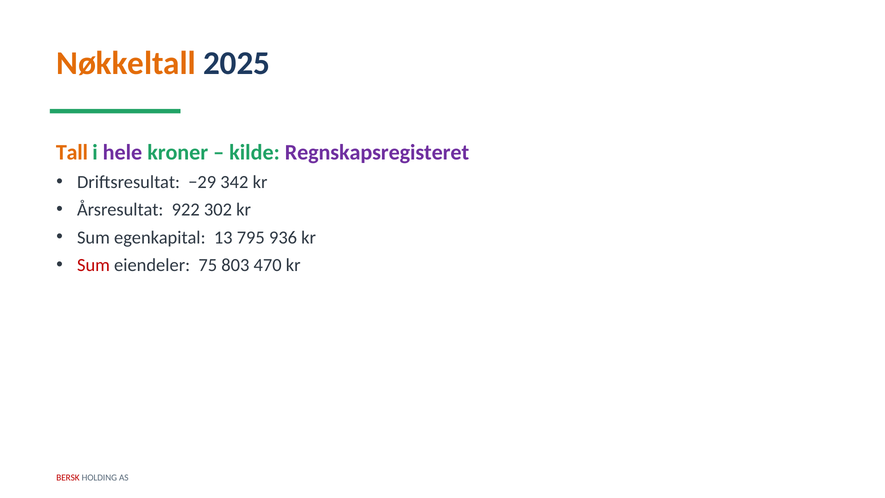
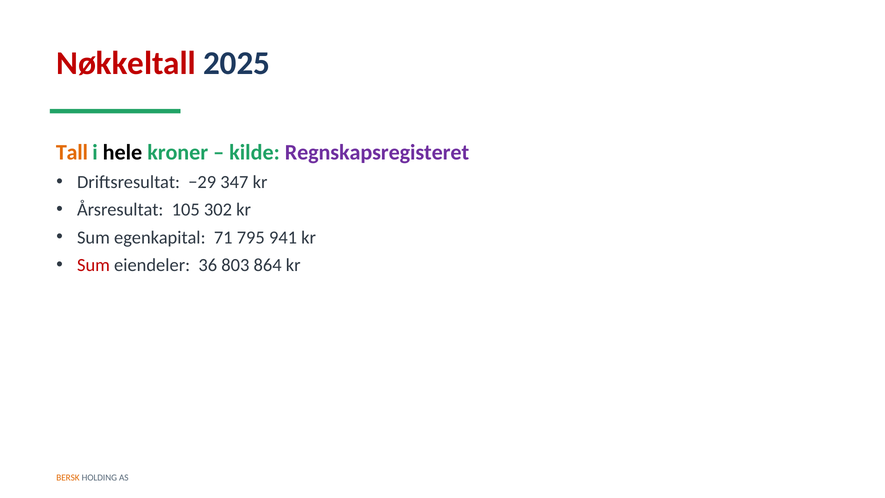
Nøkkeltall colour: orange -> red
hele colour: purple -> black
342: 342 -> 347
922: 922 -> 105
13: 13 -> 71
936: 936 -> 941
75: 75 -> 36
470: 470 -> 864
BERSK colour: red -> orange
